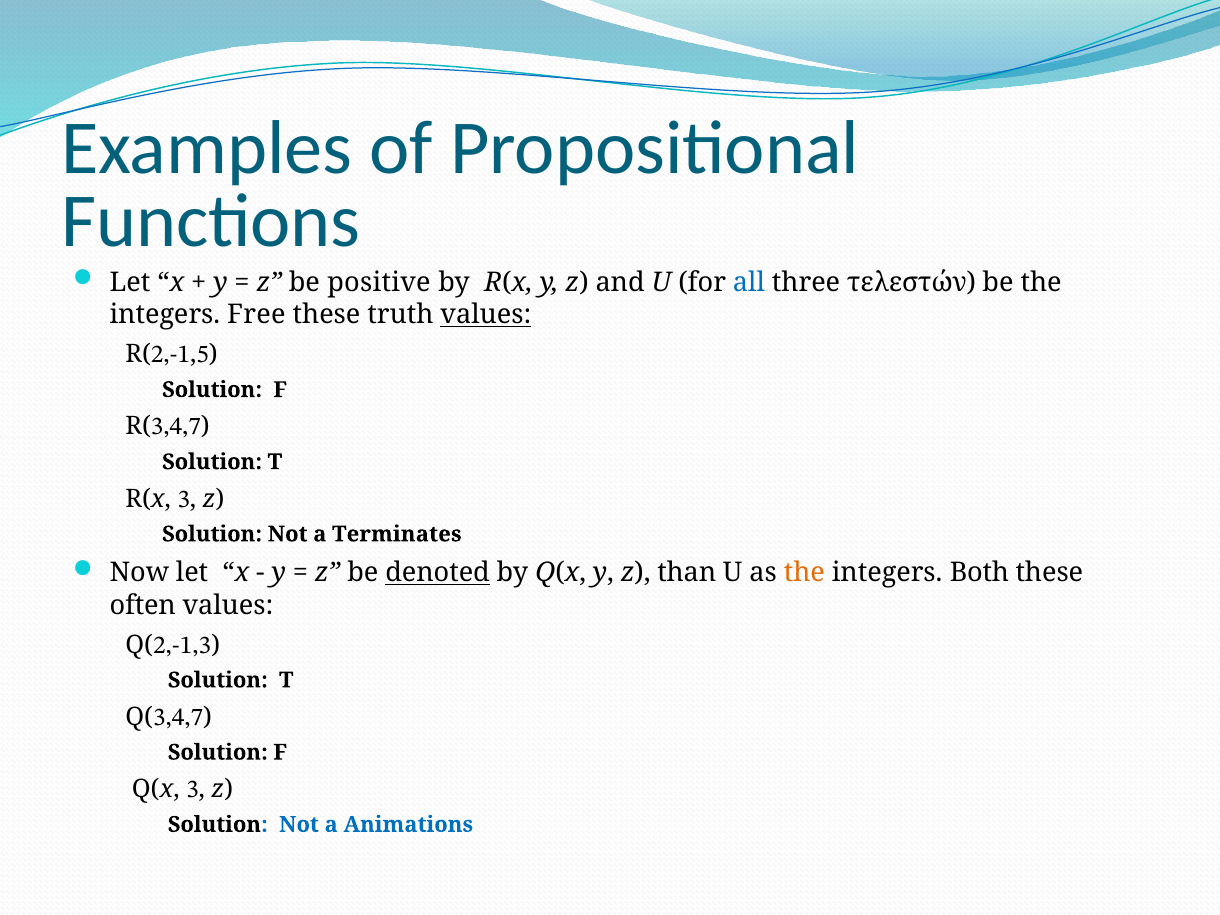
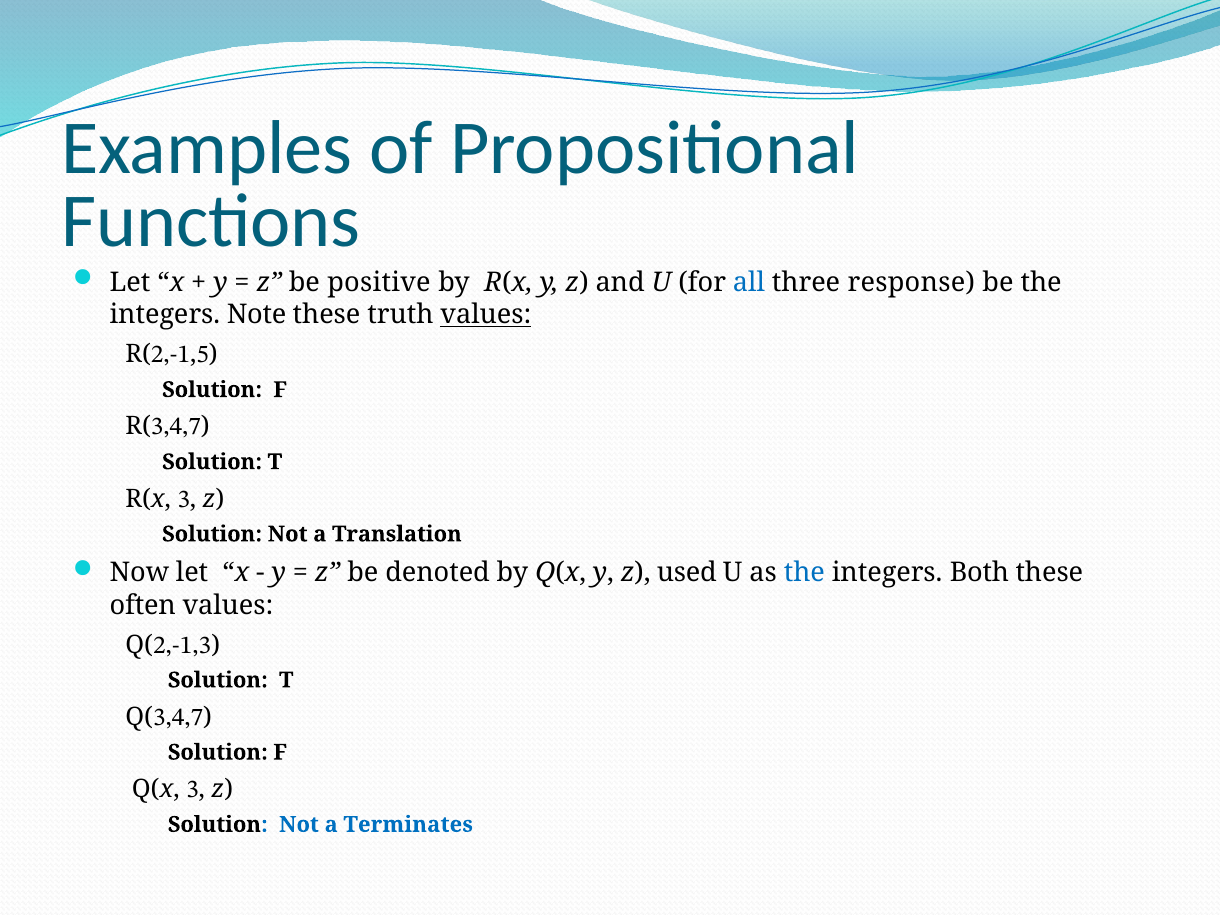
τελεστών: τελεστών -> response
Free: Free -> Note
Terminates: Terminates -> Translation
denoted underline: present -> none
than: than -> used
the at (804, 573) colour: orange -> blue
Animations: Animations -> Terminates
